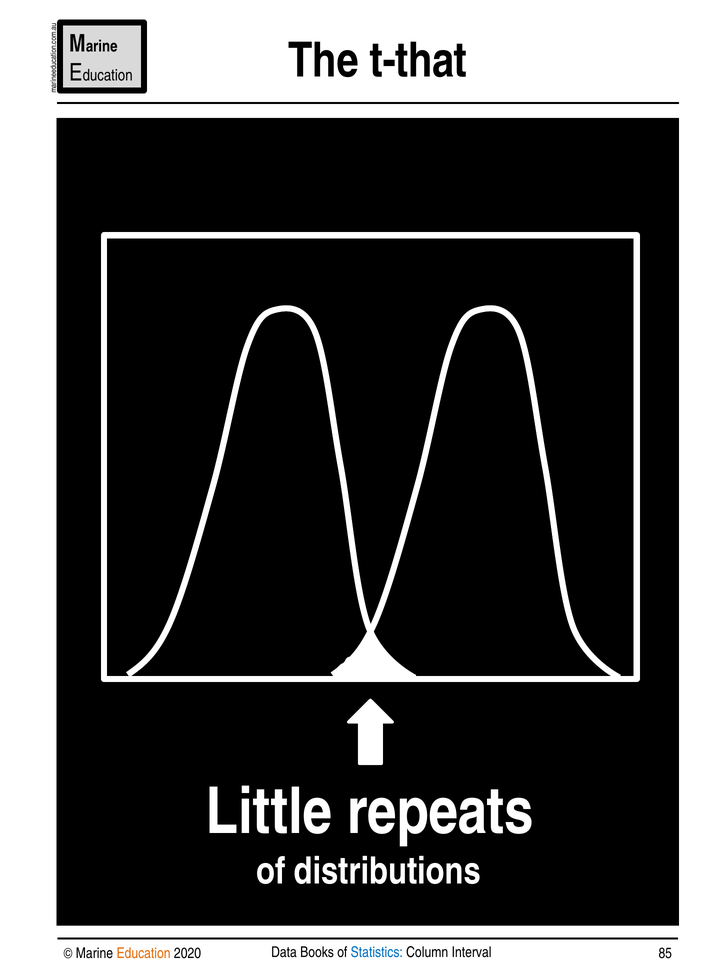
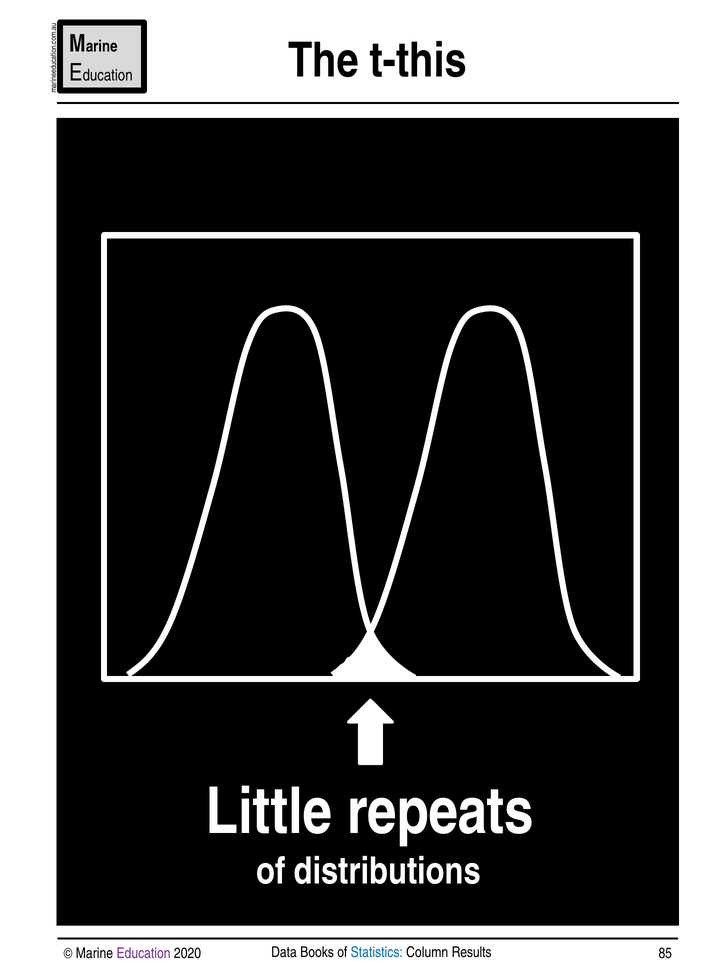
t-that: t-that -> t-this
Interval: Interval -> Results
Education colour: orange -> purple
